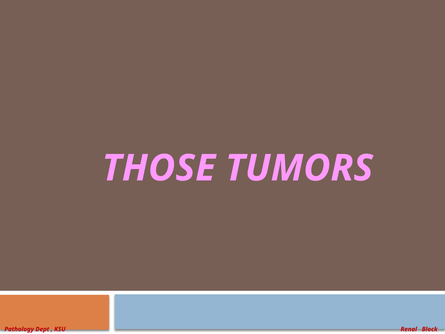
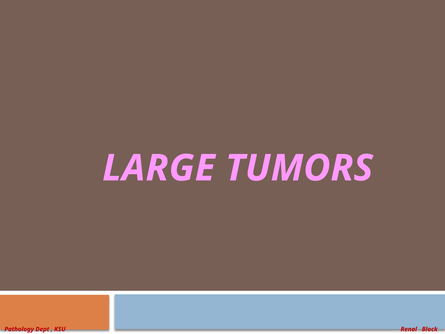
THOSE: THOSE -> LARGE
